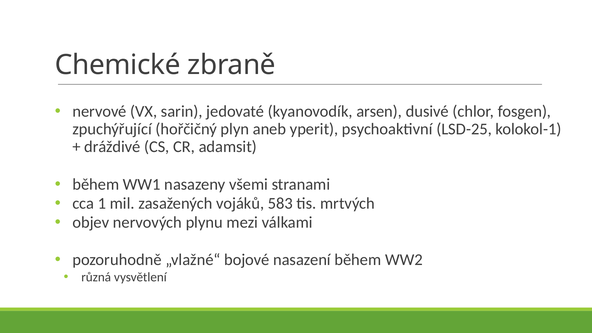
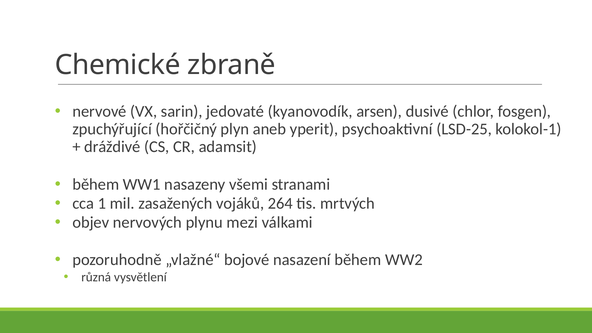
583: 583 -> 264
